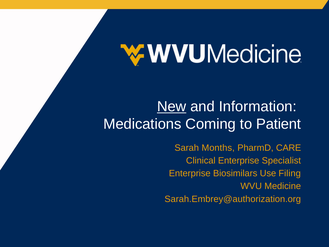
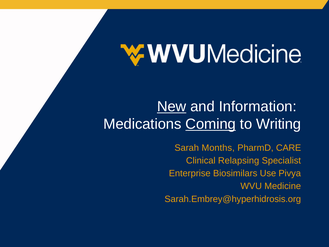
Coming underline: none -> present
Patient: Patient -> Writing
Clinical Enterprise: Enterprise -> Relapsing
Filing: Filing -> Pivya
Sarah.Embrey@authorization.org: Sarah.Embrey@authorization.org -> Sarah.Embrey@hyperhidrosis.org
